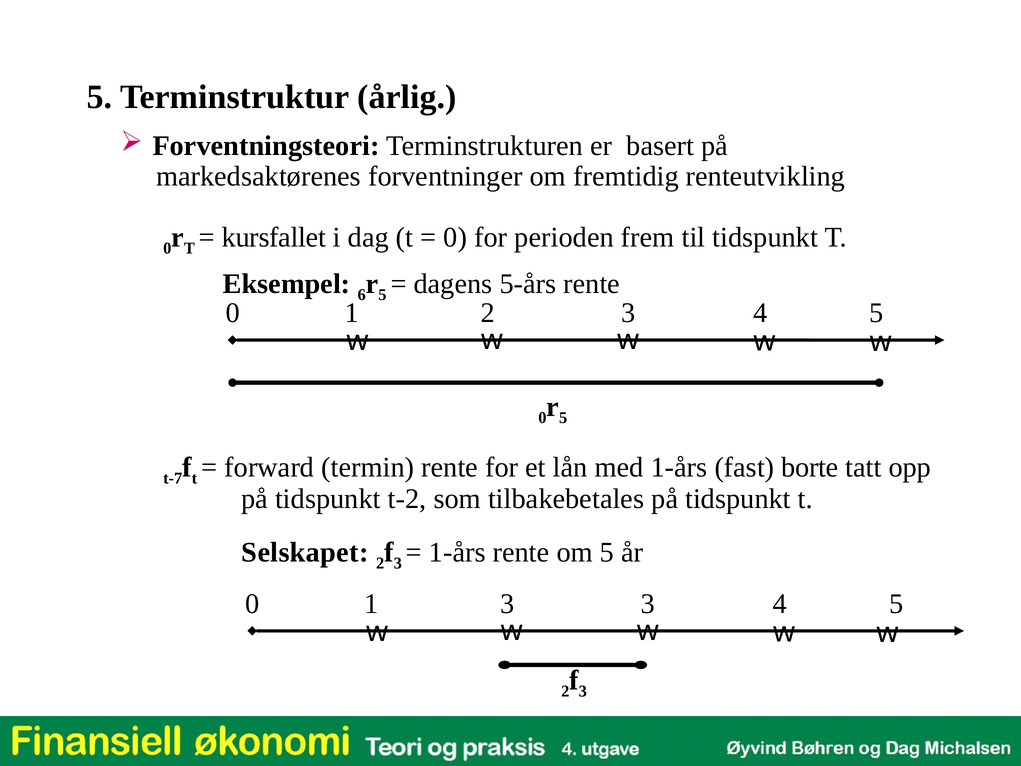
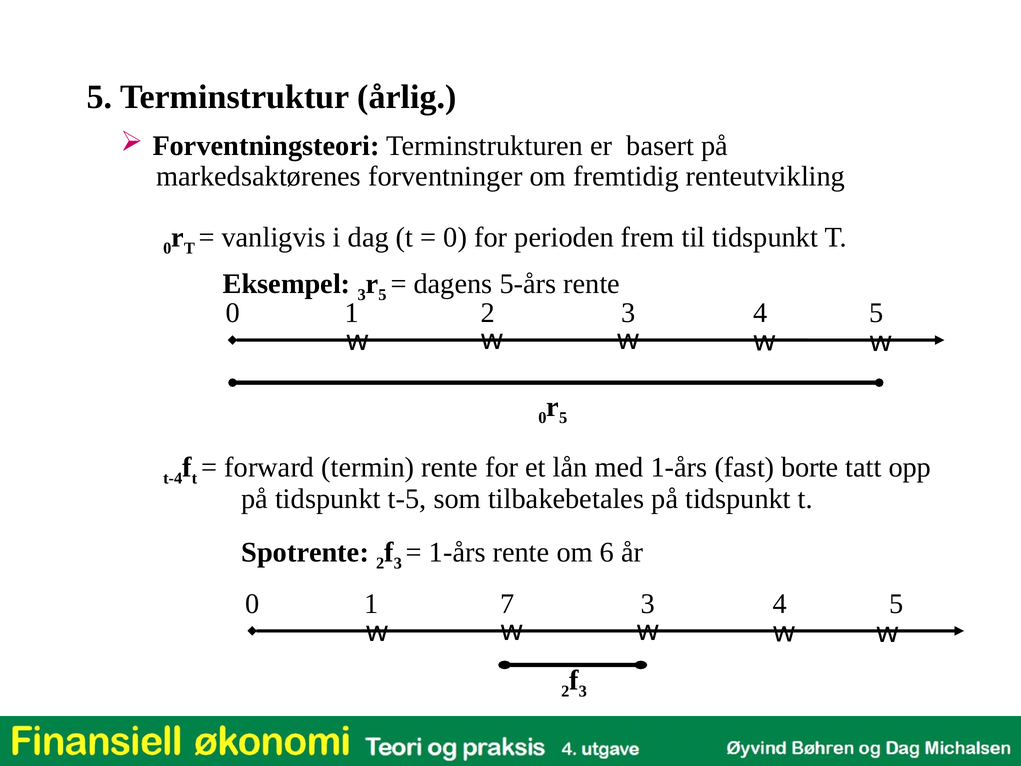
kursfallet: kursfallet -> vanligvis
Eksempel 6: 6 -> 3
t-7: t-7 -> t-4
t-2: t-2 -> t-5
Selskapet: Selskapet -> Spotrente
om 5: 5 -> 6
1 3: 3 -> 7
